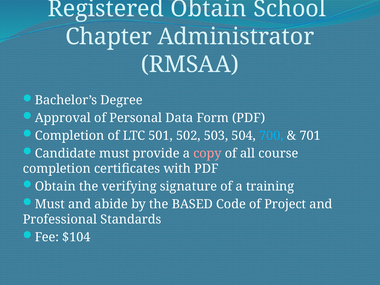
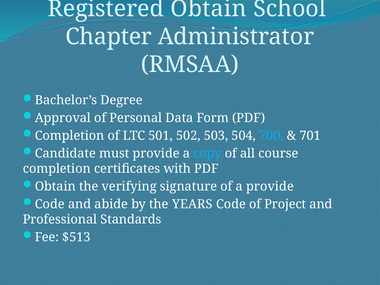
copy colour: pink -> light blue
a training: training -> provide
Must at (50, 204): Must -> Code
BASED: BASED -> YEARS
$104: $104 -> $513
